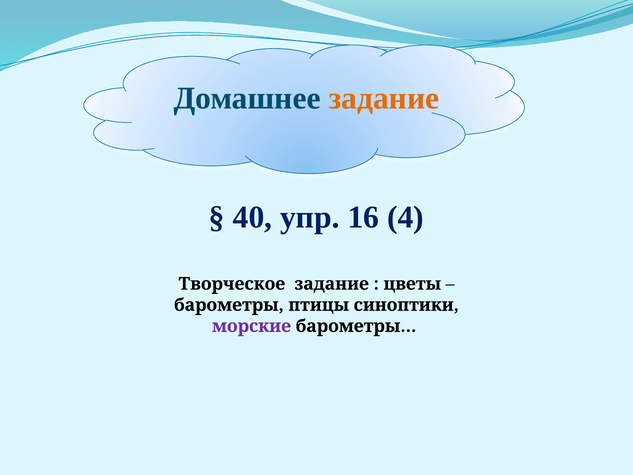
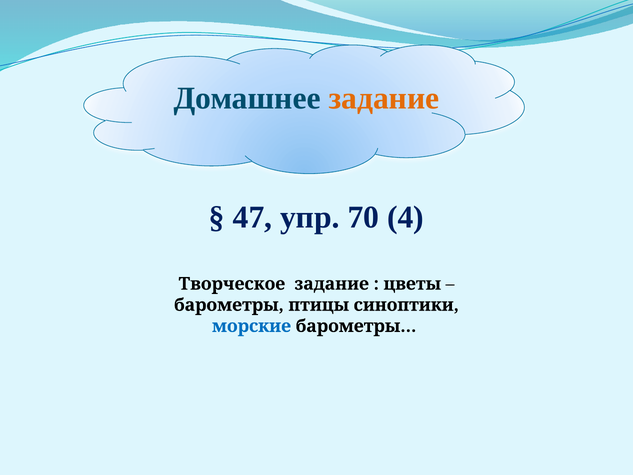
40: 40 -> 47
16: 16 -> 70
морские colour: purple -> blue
